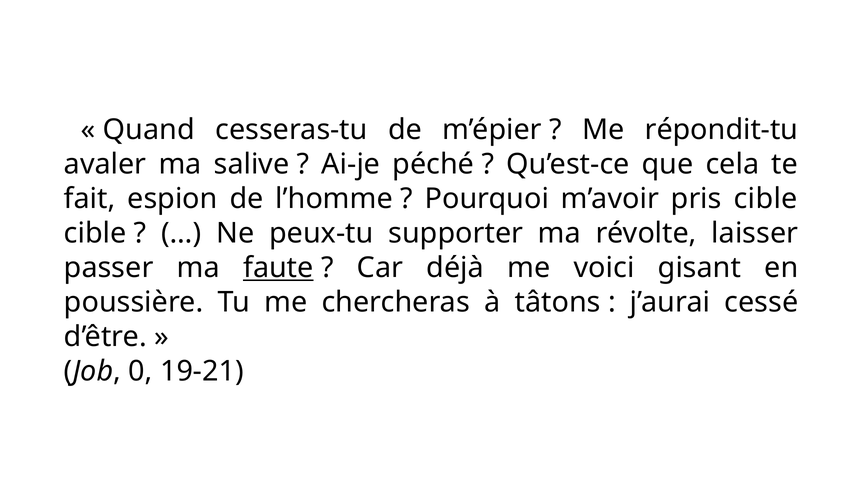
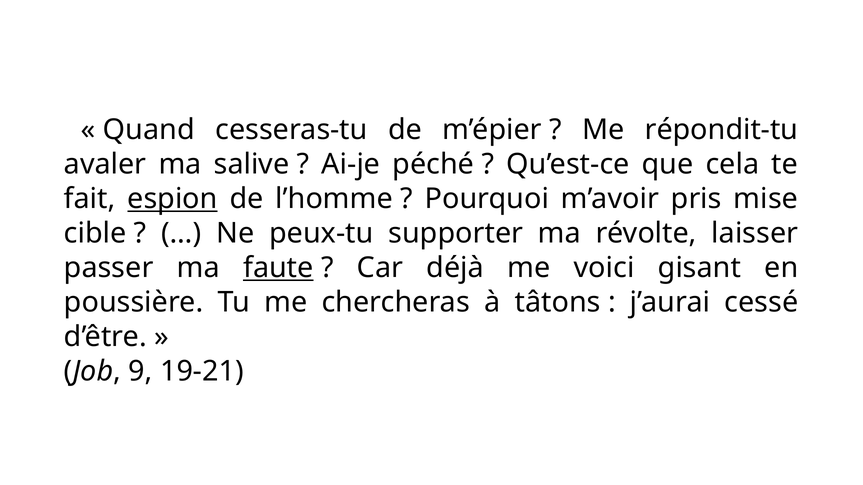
espion underline: none -> present
pris cible: cible -> mise
0: 0 -> 9
